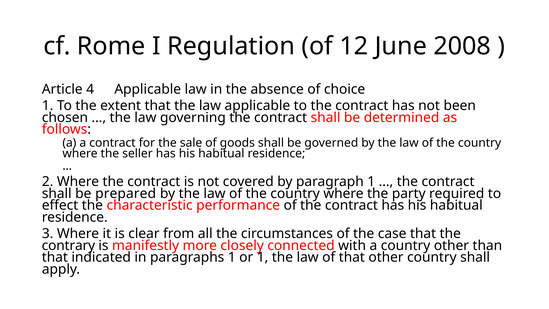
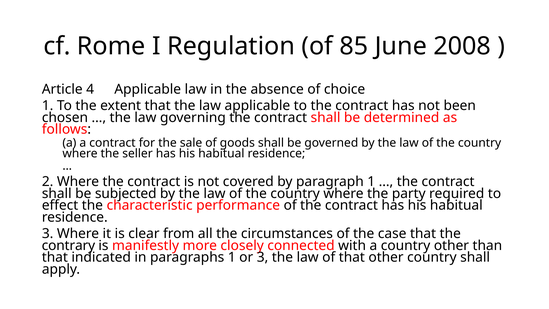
12: 12 -> 85
prepared: prepared -> subjected
or 1: 1 -> 3
